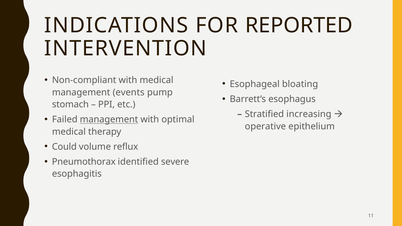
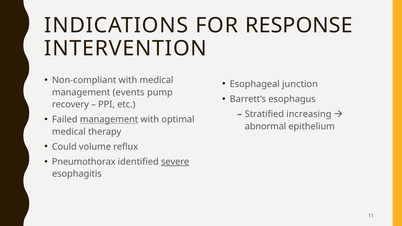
REPORTED: REPORTED -> RESPONSE
bloating: bloating -> junction
stomach: stomach -> recovery
operative: operative -> abnormal
severe underline: none -> present
